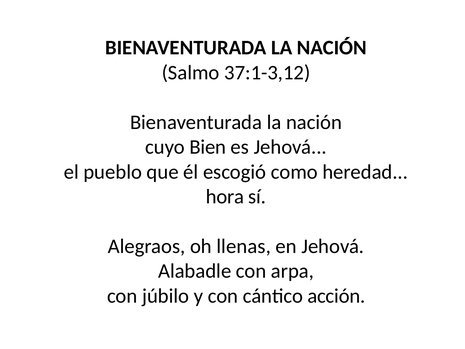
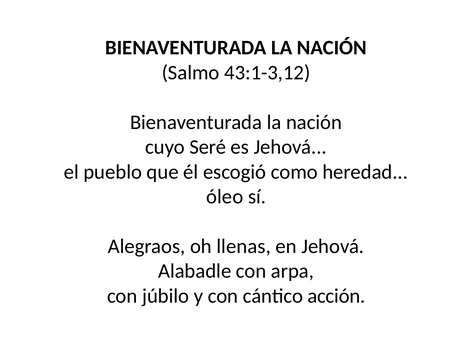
37:1-3,12: 37:1-3,12 -> 43:1-3,12
Bien: Bien -> Seré
hora: hora -> óleo
